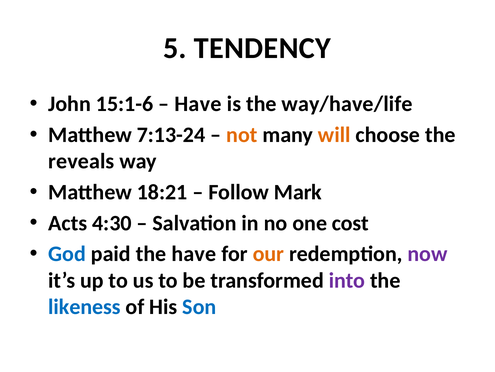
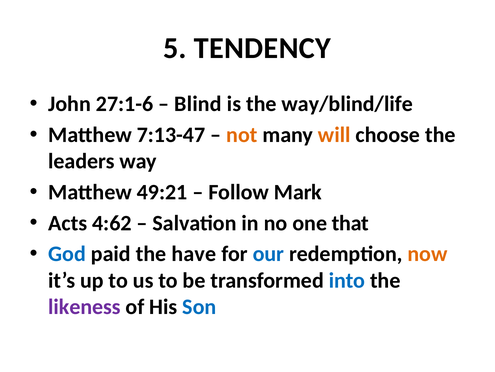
15:1-6: 15:1-6 -> 27:1-6
Have at (198, 104): Have -> Blind
way/have/life: way/have/life -> way/blind/life
7:13-24: 7:13-24 -> 7:13-47
reveals: reveals -> leaders
18:21: 18:21 -> 49:21
4:30: 4:30 -> 4:62
cost: cost -> that
our colour: orange -> blue
now colour: purple -> orange
into colour: purple -> blue
likeness colour: blue -> purple
